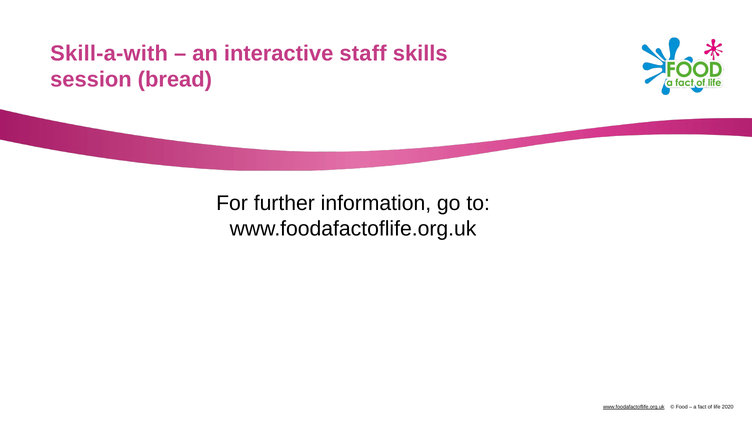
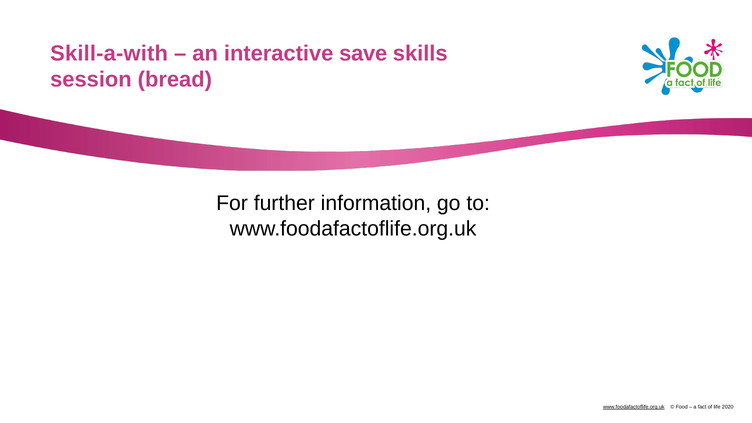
staff: staff -> save
